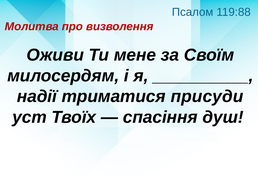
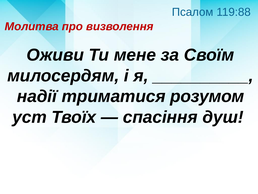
присуди: присуди -> розумом
